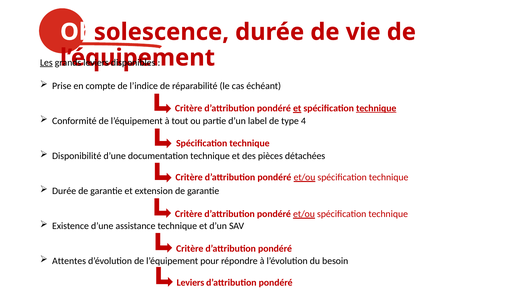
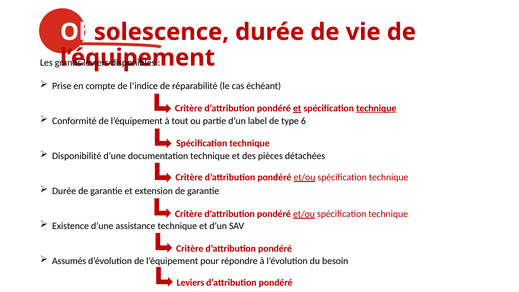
Les underline: present -> none
4: 4 -> 6
Attentes: Attentes -> Assumés
